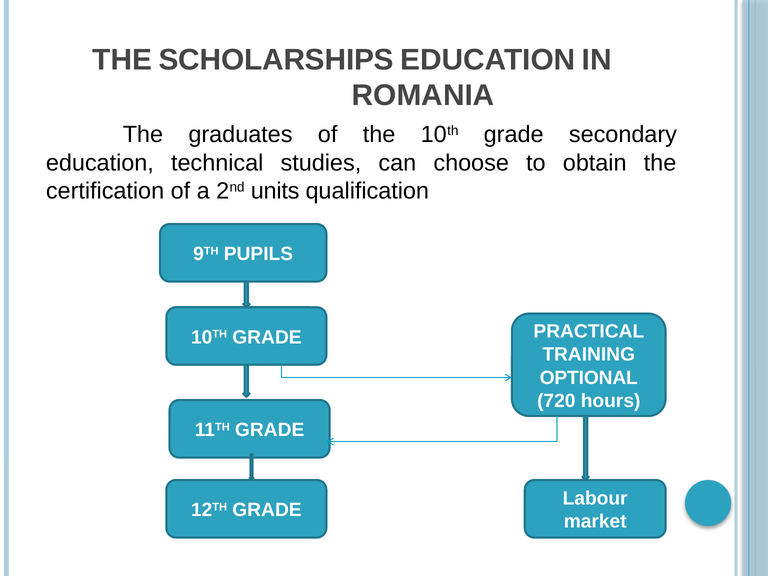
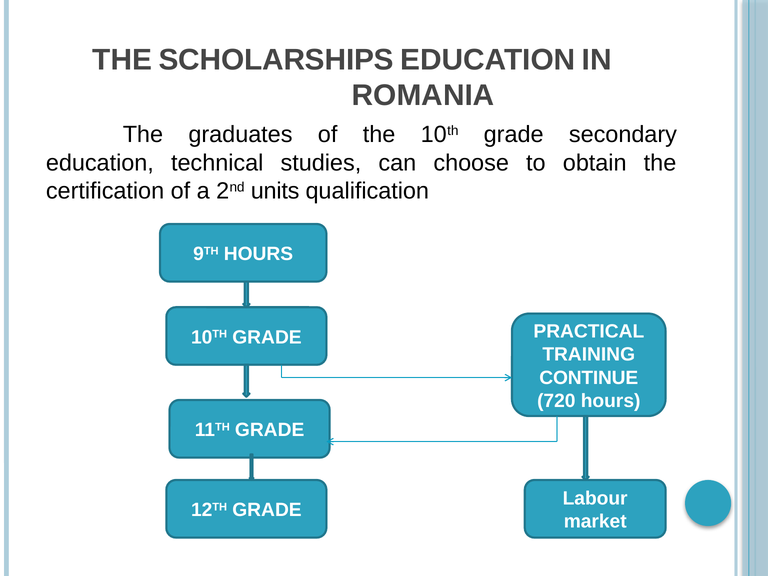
9TH PUPILS: PUPILS -> HOURS
OPTIONAL: OPTIONAL -> CONTINUE
